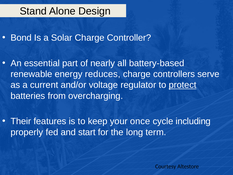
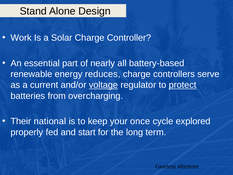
Bond: Bond -> Work
voltage underline: none -> present
features: features -> national
including: including -> explored
